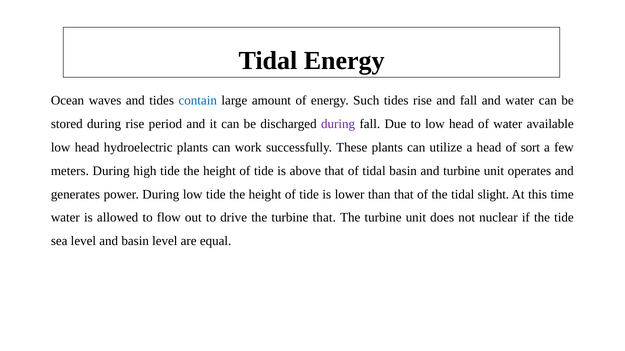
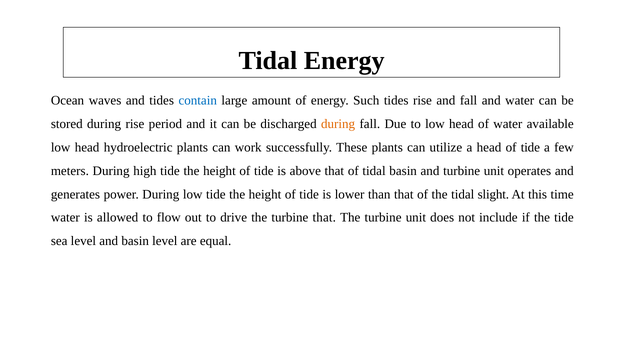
during at (338, 124) colour: purple -> orange
head of sort: sort -> tide
nuclear: nuclear -> include
